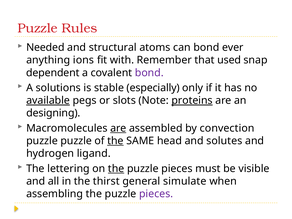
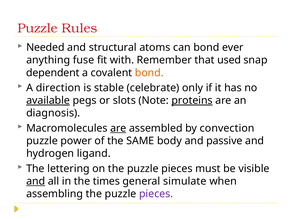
ions: ions -> fuse
bond at (149, 73) colour: purple -> orange
solutions: solutions -> direction
especially: especially -> celebrate
designing: designing -> diagnosis
puzzle puzzle: puzzle -> power
the at (115, 141) underline: present -> none
head: head -> body
solutes: solutes -> passive
the at (116, 169) underline: present -> none
and at (36, 181) underline: none -> present
thirst: thirst -> times
